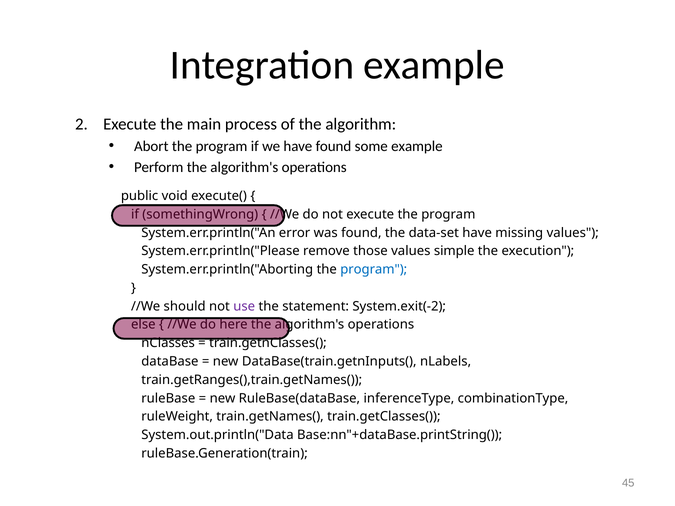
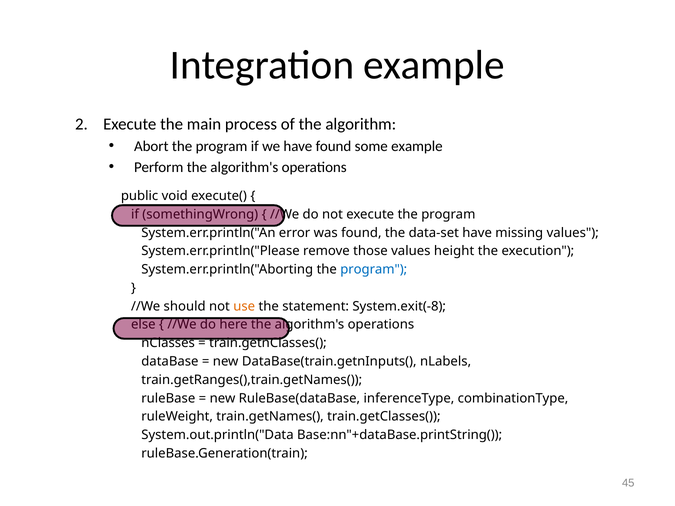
simple: simple -> height
use colour: purple -> orange
System.exit(-2: System.exit(-2 -> System.exit(-8
